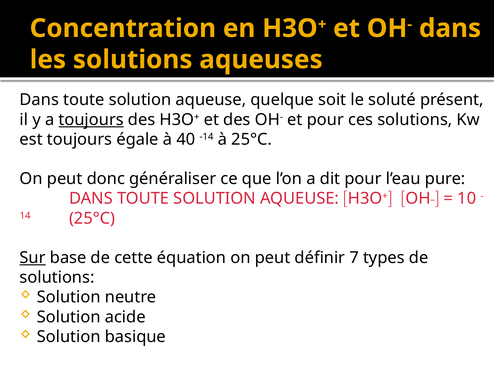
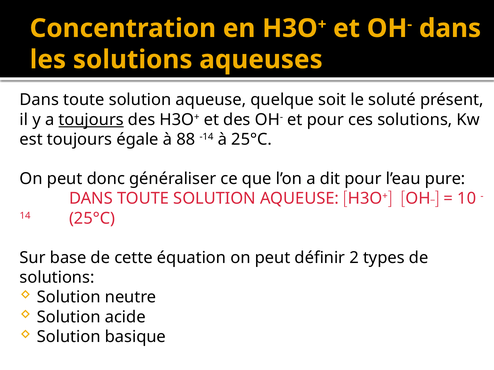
40: 40 -> 88
Sur underline: present -> none
7: 7 -> 2
